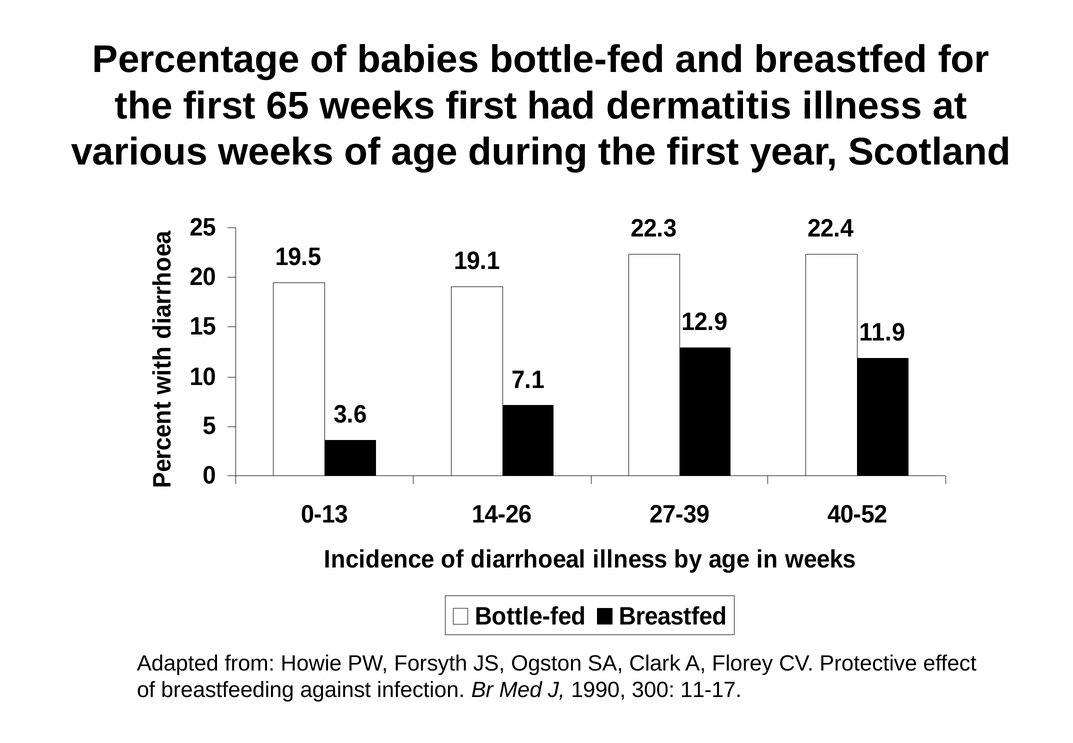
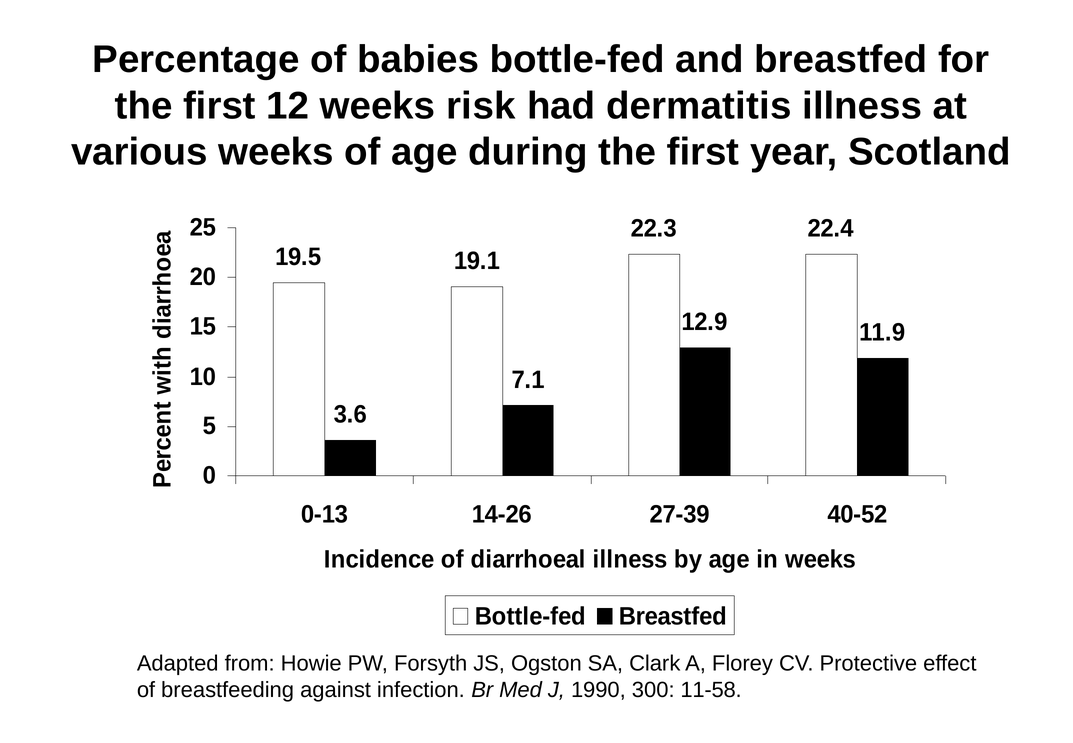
65: 65 -> 12
weeks first: first -> risk
11-17: 11-17 -> 11-58
